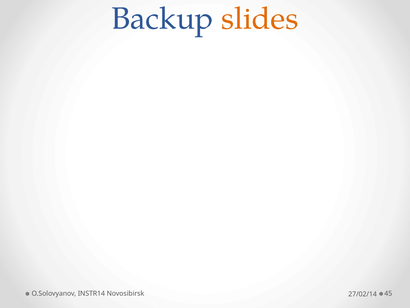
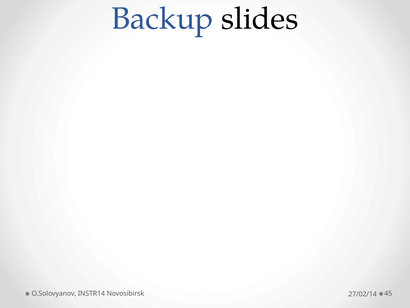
slides colour: orange -> black
